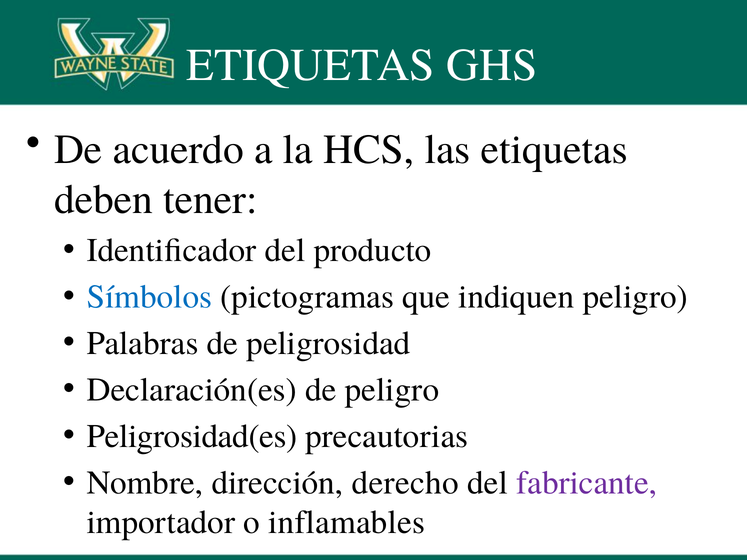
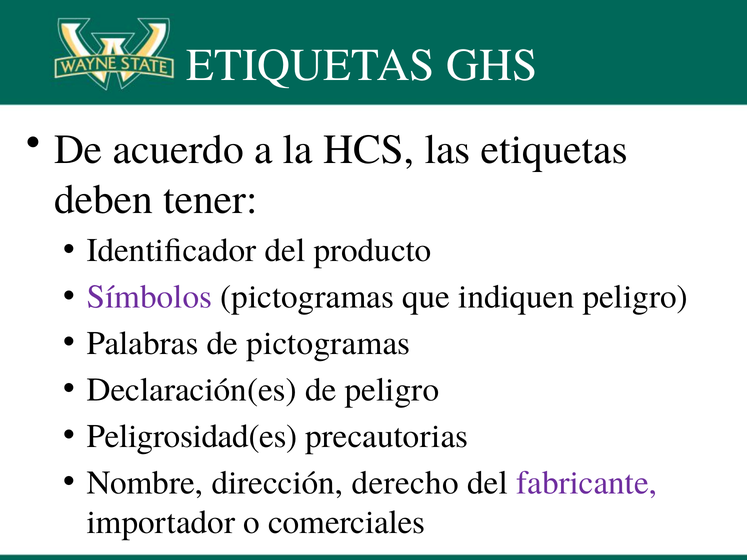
Símbolos colour: blue -> purple
de peligrosidad: peligrosidad -> pictogramas
inflamables: inflamables -> comerciales
